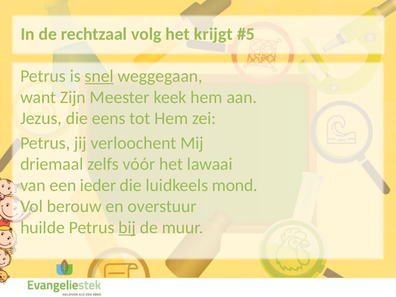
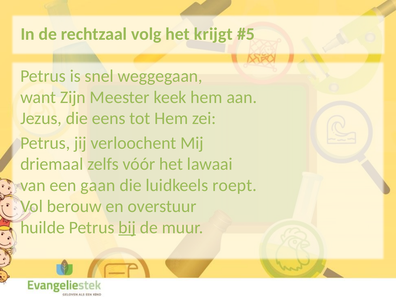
snel underline: present -> none
ieder: ieder -> gaan
mond: mond -> roept
